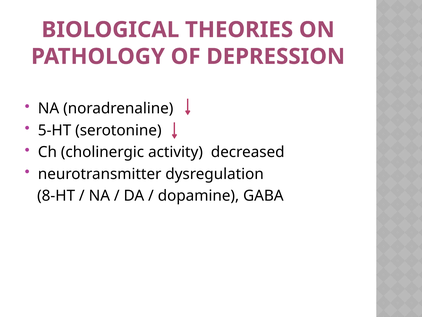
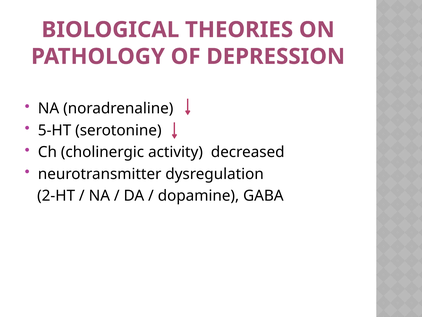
8-HT: 8-HT -> 2-HT
